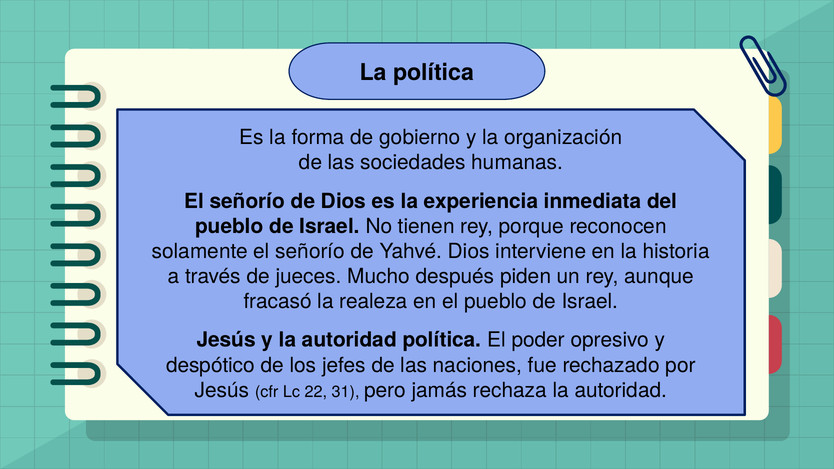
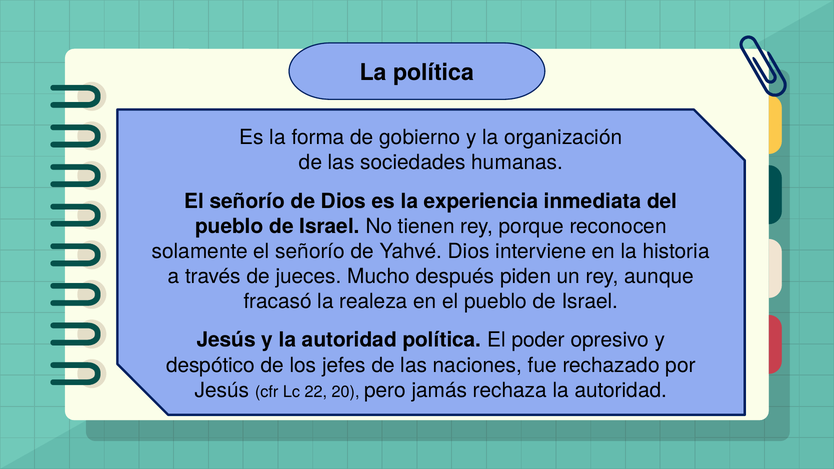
31: 31 -> 20
